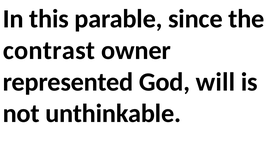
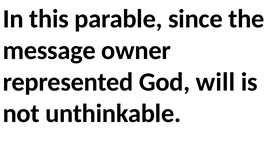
contrast: contrast -> message
